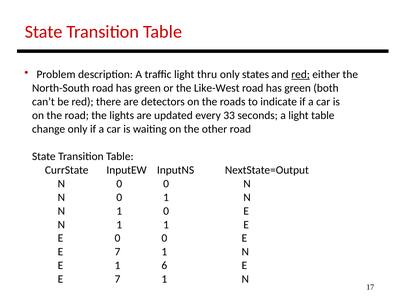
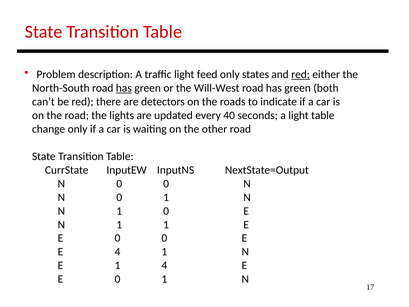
thru: thru -> feed
has at (124, 88) underline: none -> present
Like-West: Like-West -> Will-West
33: 33 -> 40
7 at (117, 252): 7 -> 4
1 6: 6 -> 4
7 at (117, 279): 7 -> 0
